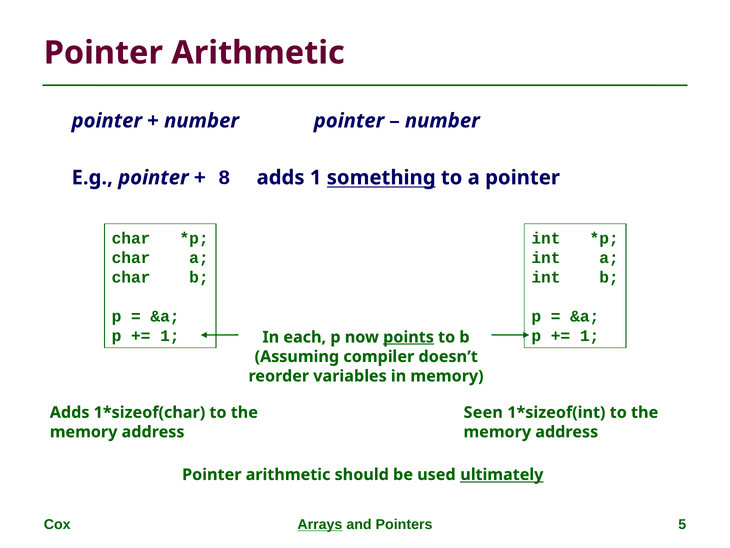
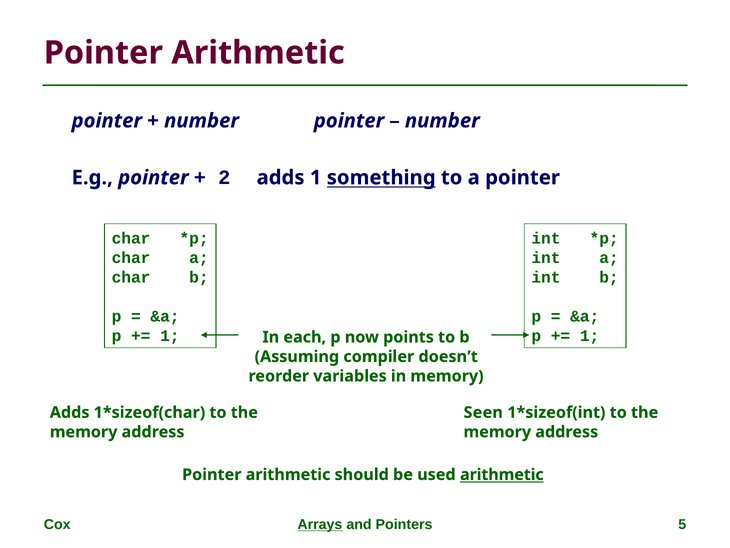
8: 8 -> 2
points underline: present -> none
used ultimately: ultimately -> arithmetic
